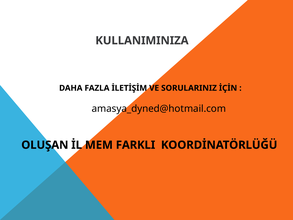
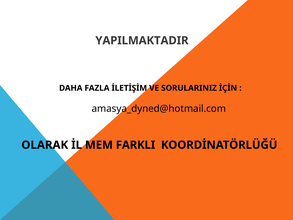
KULLANIMINIZA: KULLANIMINIZA -> YAPILMAKTADIR
OLUŞAN: OLUŞAN -> OLARAK
